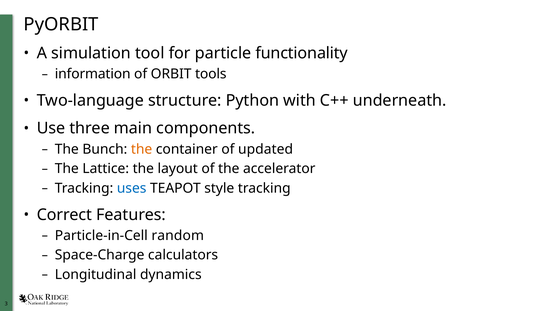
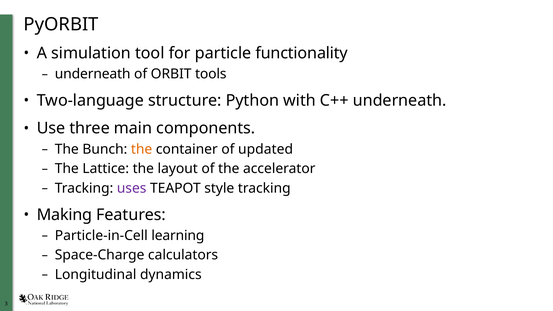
information at (93, 74): information -> underneath
uses colour: blue -> purple
Correct: Correct -> Making
random: random -> learning
